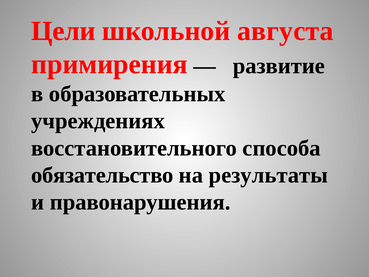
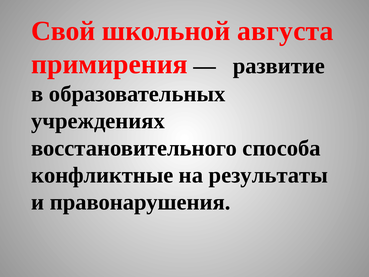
Цели: Цели -> Свой
обязательство: обязательство -> конфликтные
